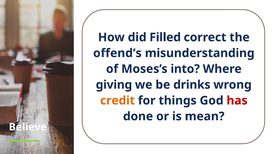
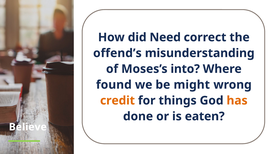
Filled: Filled -> Need
giving: giving -> found
drinks: drinks -> might
has colour: red -> orange
mean: mean -> eaten
